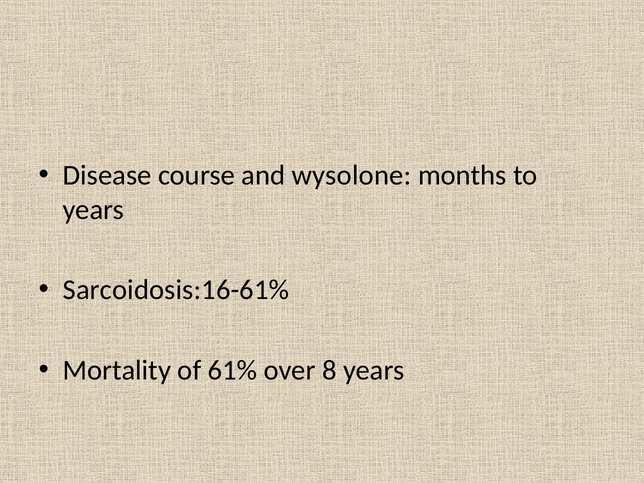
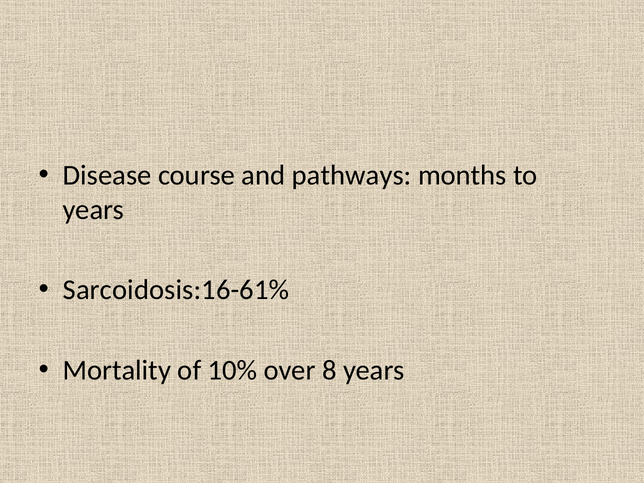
wysolone: wysolone -> pathways
61%: 61% -> 10%
